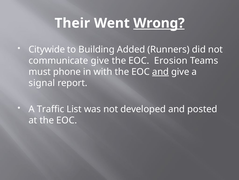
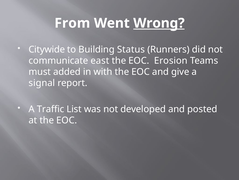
Their: Their -> From
Added: Added -> Status
communicate give: give -> east
phone: phone -> added
and at (160, 72) underline: present -> none
